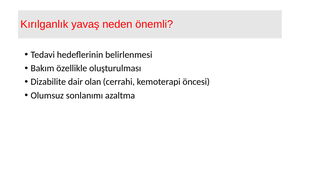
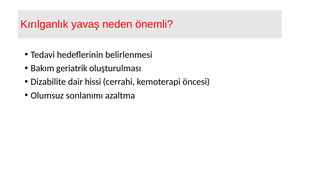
özellikle: özellikle -> geriatrik
olan: olan -> hissi
